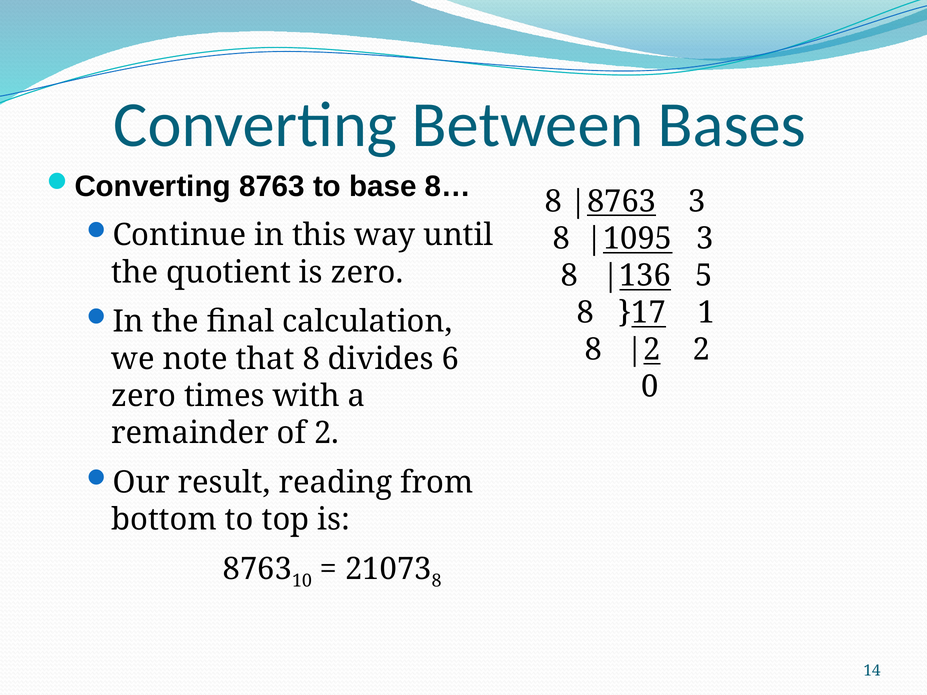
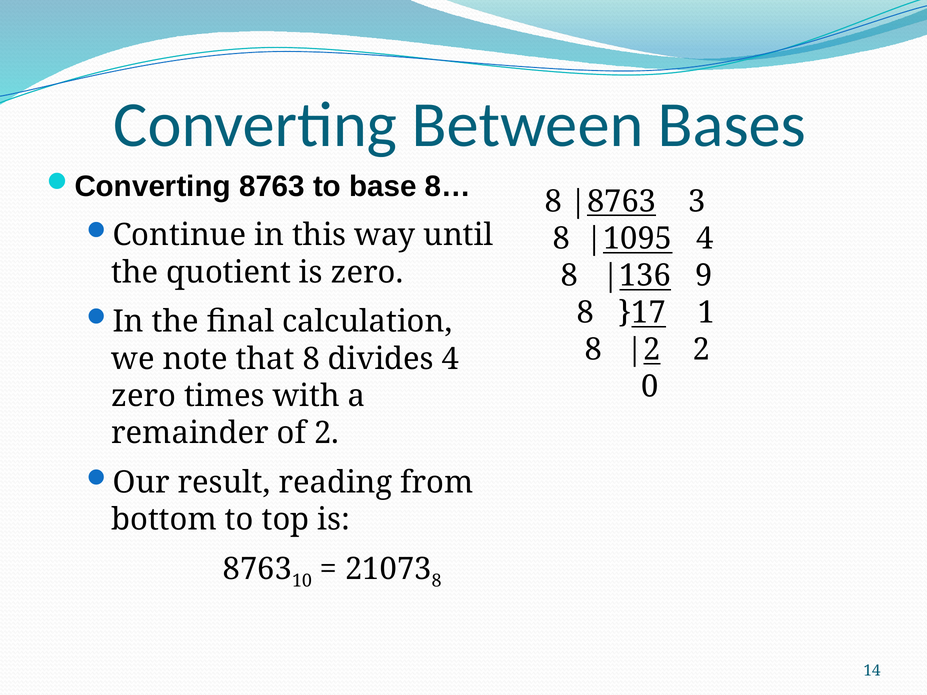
3 at (705, 239): 3 -> 4
5: 5 -> 9
divides 6: 6 -> 4
